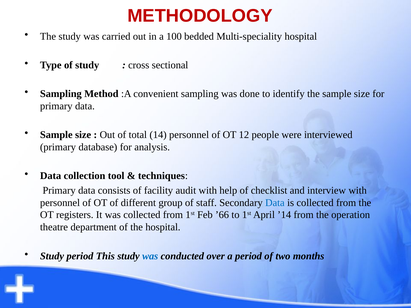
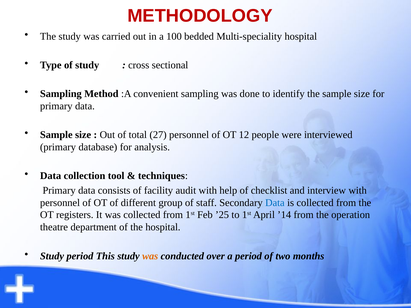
14: 14 -> 27
’66: ’66 -> ’25
was at (150, 256) colour: blue -> orange
